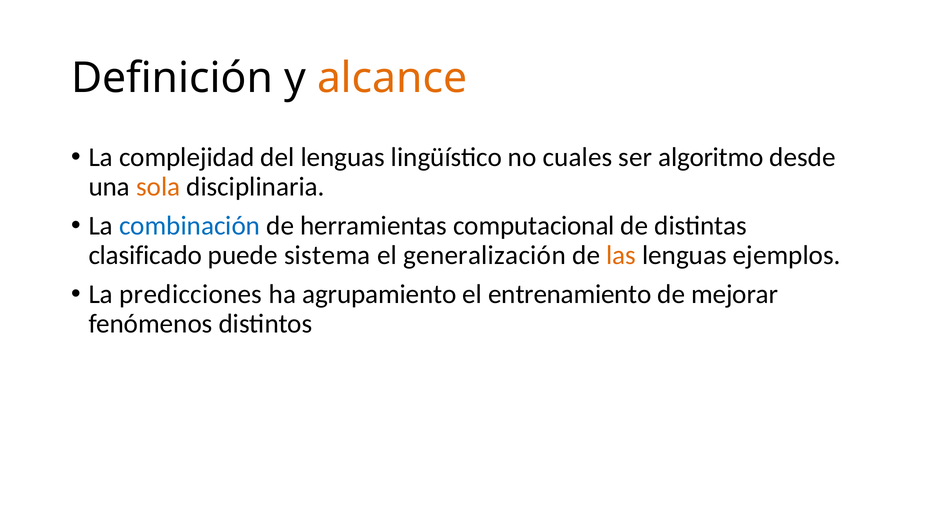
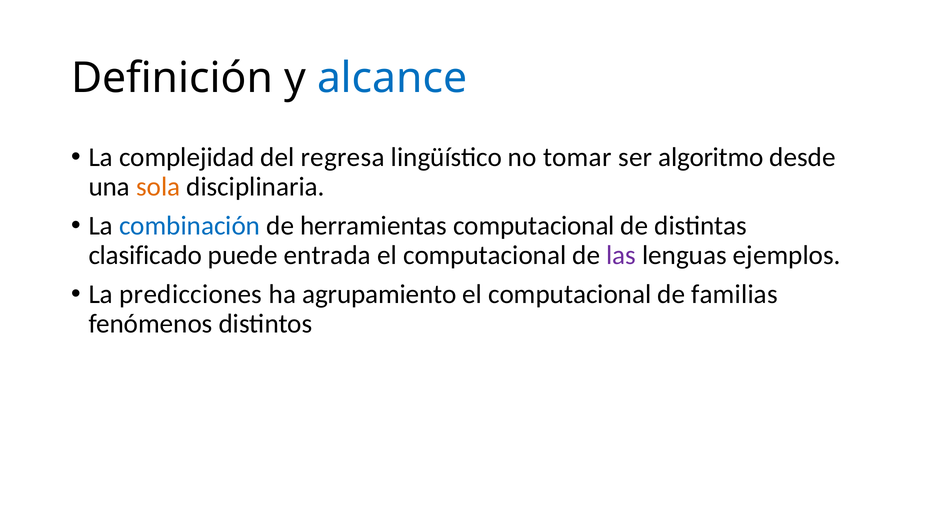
alcance colour: orange -> blue
del lenguas: lenguas -> regresa
cuales: cuales -> tomar
sistema: sistema -> entrada
generalización at (485, 255): generalización -> computacional
las colour: orange -> purple
entrenamiento at (570, 294): entrenamiento -> computacional
mejorar: mejorar -> familias
